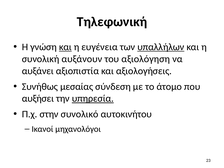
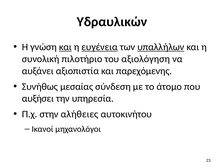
Τηλεφωνική: Τηλεφωνική -> Υδραυλικών
ευγένεια underline: none -> present
αυξάνουν: αυξάνουν -> πιλοτήριο
αξιολογήσεις: αξιολογήσεις -> παρεχόμενης
υπηρεσία underline: present -> none
συνολικό: συνολικό -> αλήθειες
